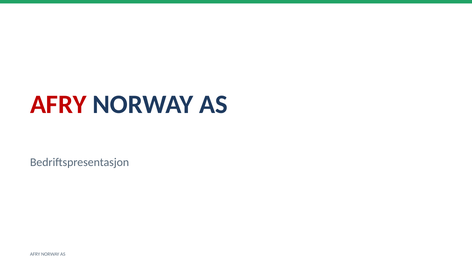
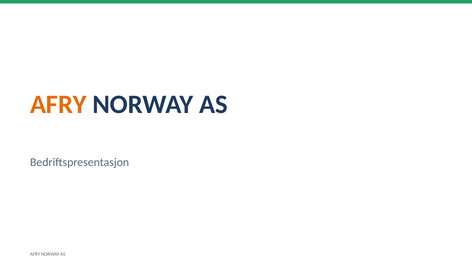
AFRY at (58, 105) colour: red -> orange
